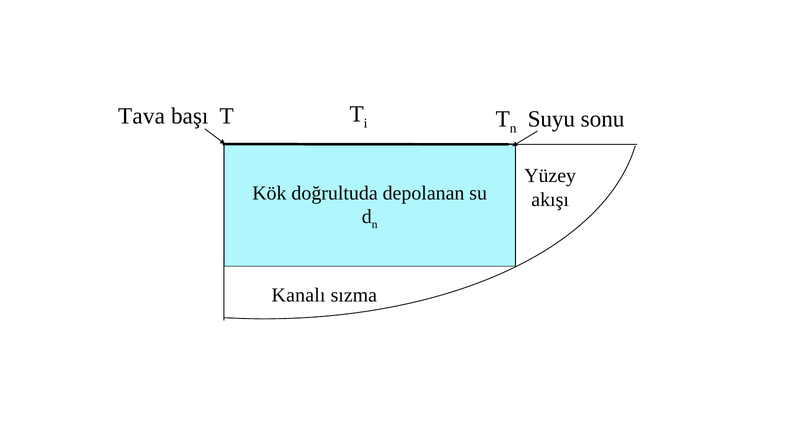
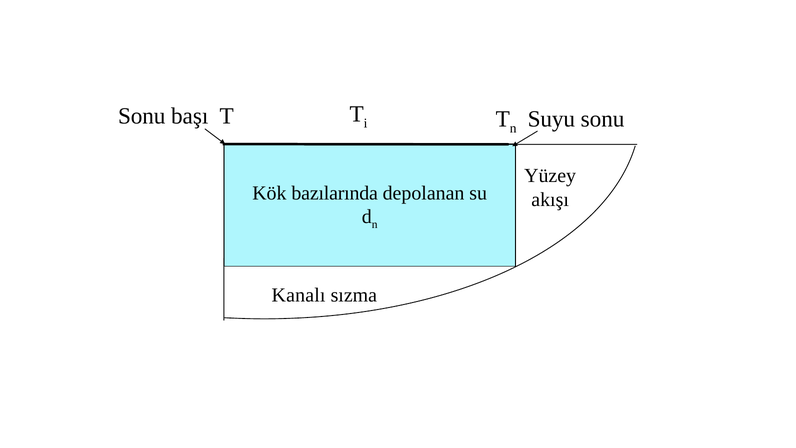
Tava at (142, 116): Tava -> Sonu
doğrultuda: doğrultuda -> bazılarında
